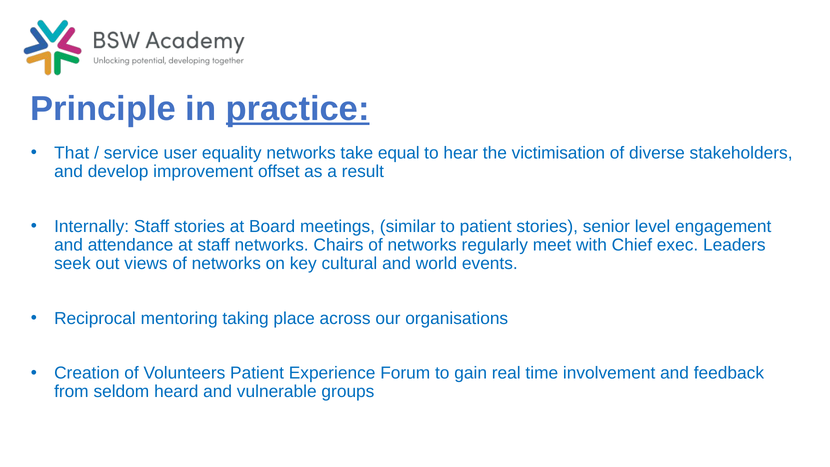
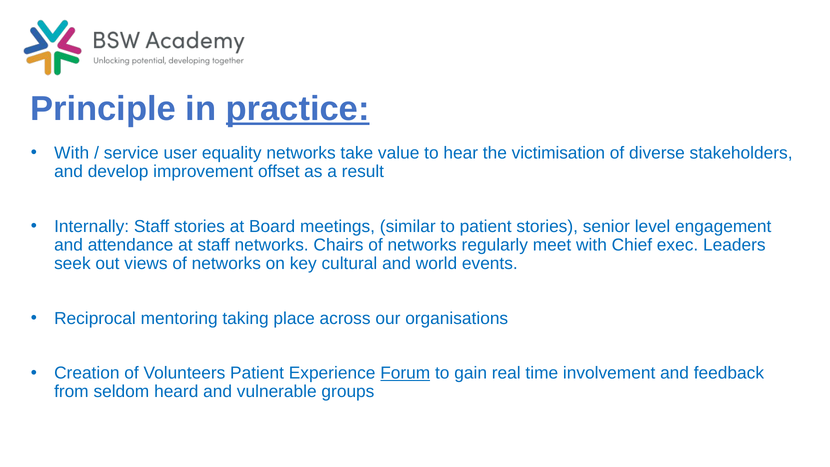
That at (72, 153): That -> With
equal: equal -> value
Forum underline: none -> present
